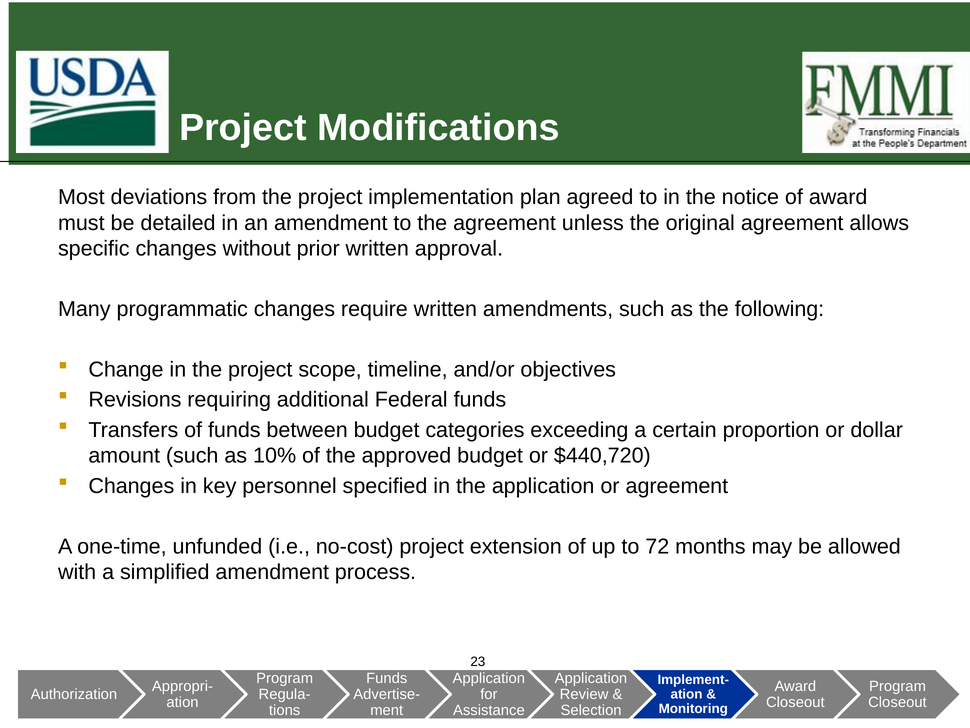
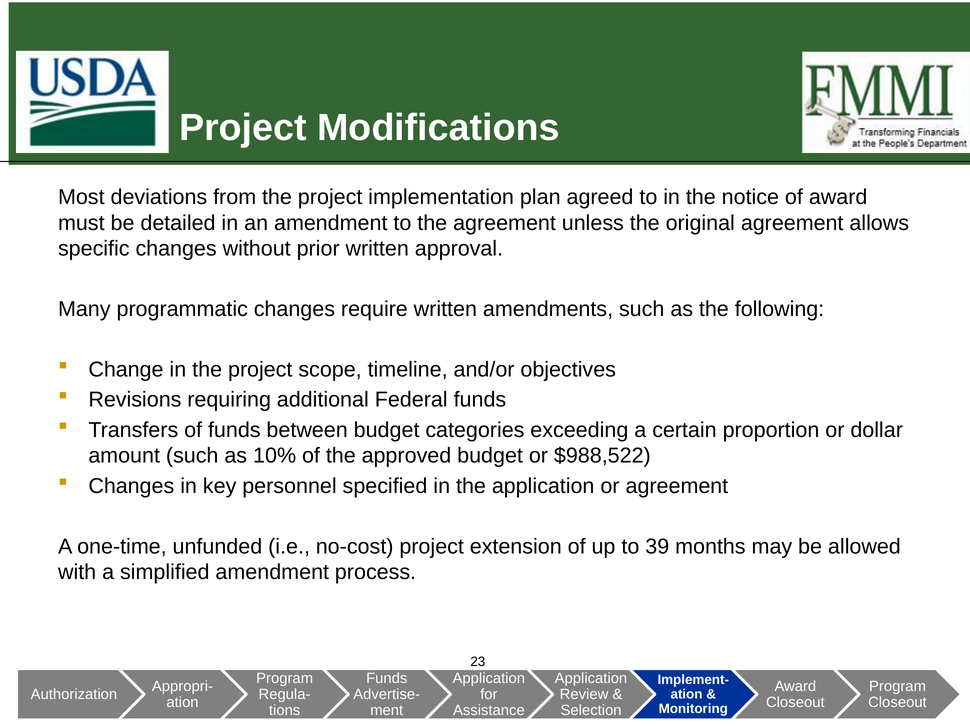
$440,720: $440,720 -> $988,522
72: 72 -> 39
